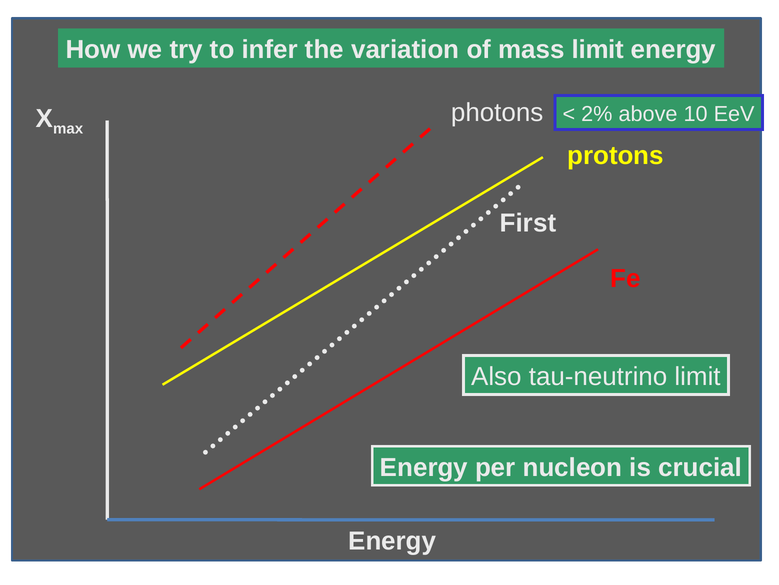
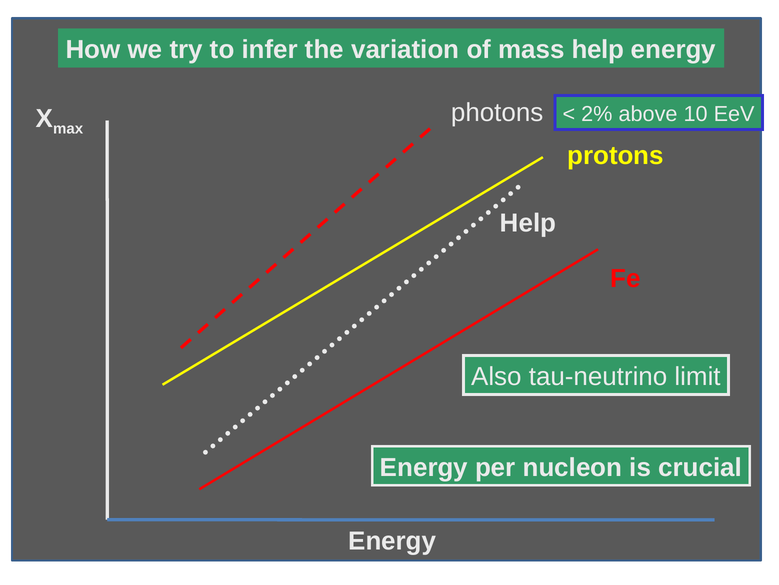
mass limit: limit -> help
First at (528, 223): First -> Help
